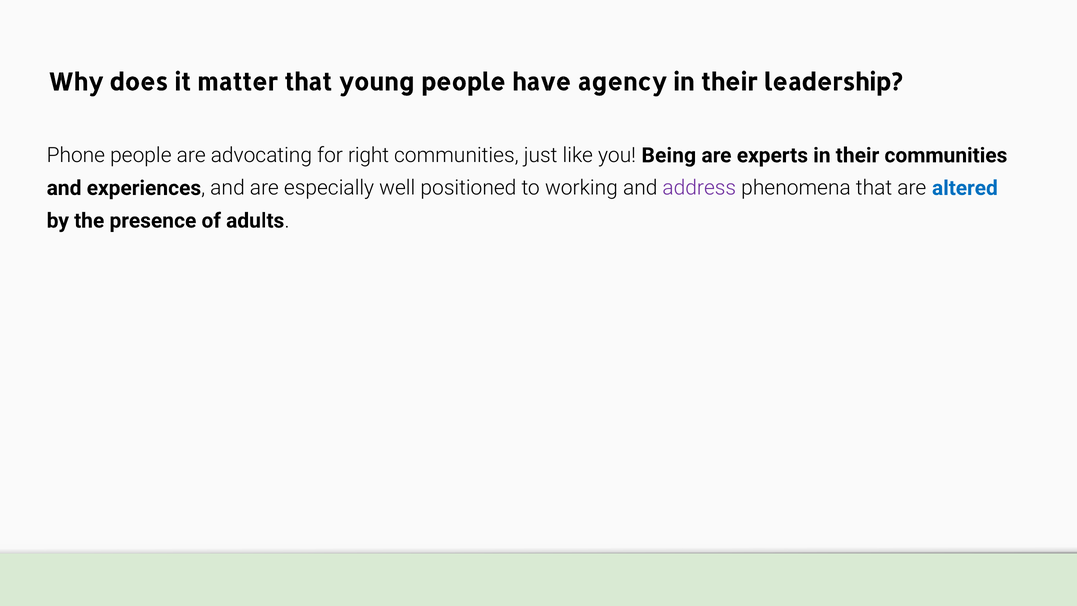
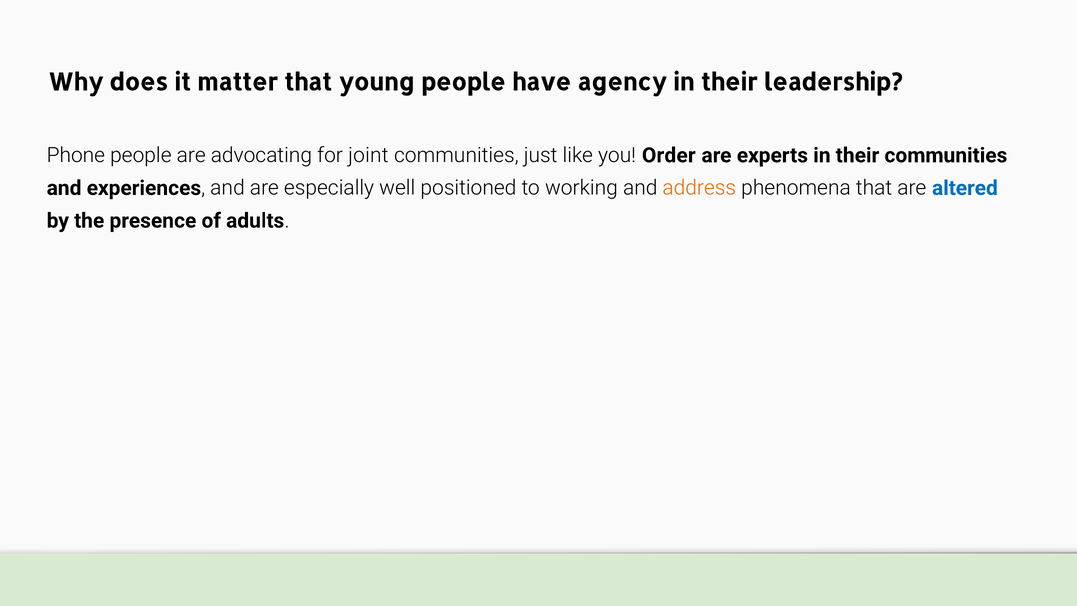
right: right -> joint
Being: Being -> Order
address colour: purple -> orange
